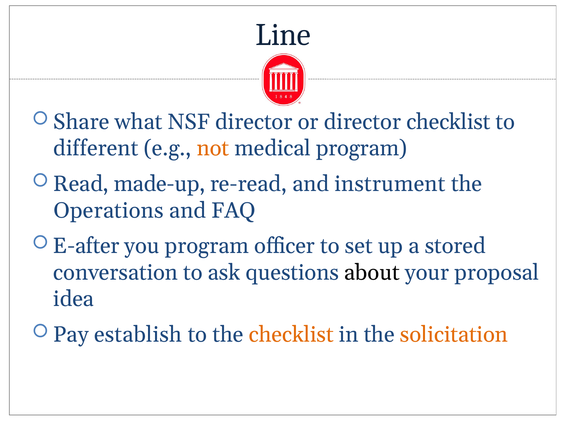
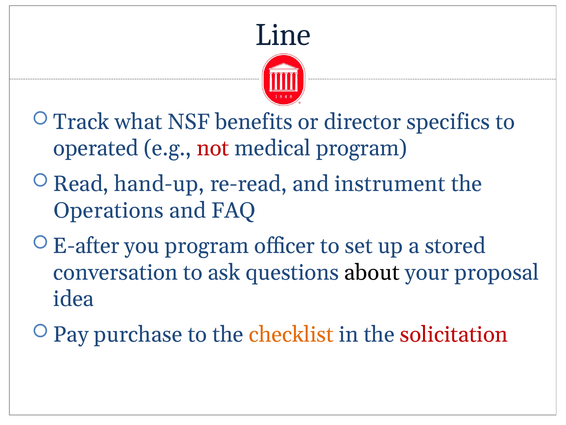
Share: Share -> Track
NSF director: director -> benefits
director checklist: checklist -> specifics
different: different -> operated
not colour: orange -> red
made-up: made-up -> hand-up
establish: establish -> purchase
solicitation colour: orange -> red
